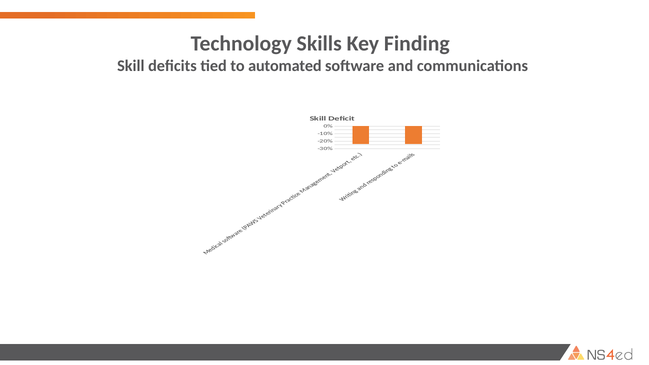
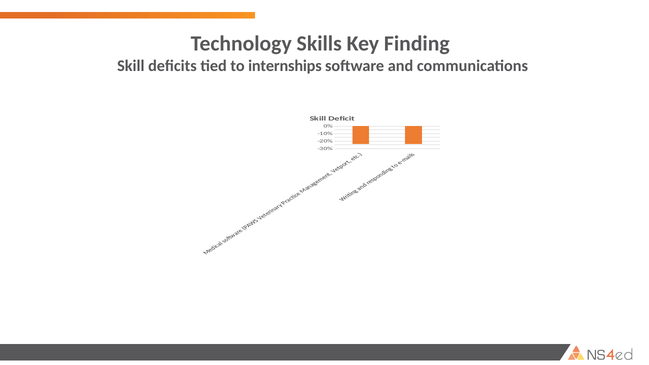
automated: automated -> internships
